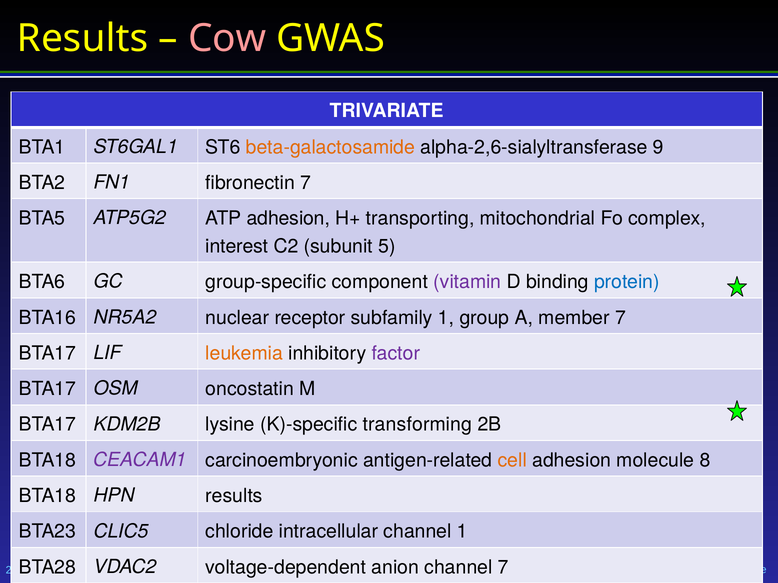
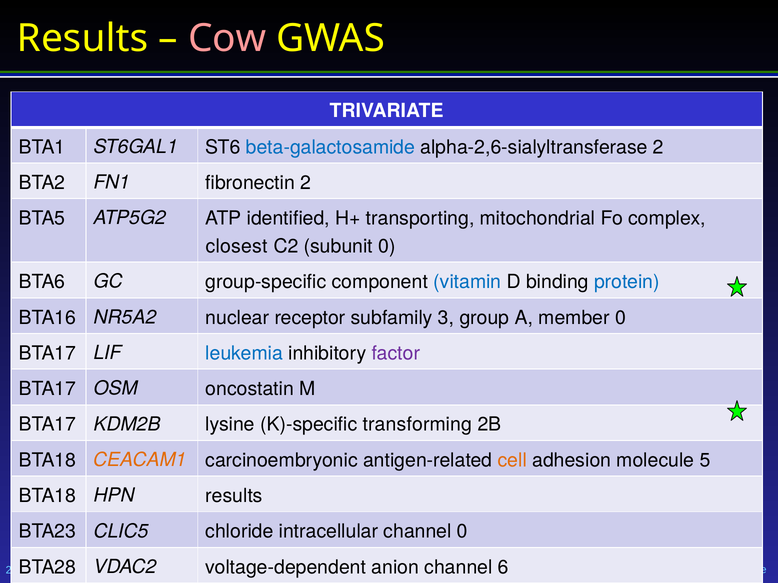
beta-galactosamide colour: orange -> blue
alpha-2,6-sialyltransferase 9: 9 -> 2
fibronectin 7: 7 -> 2
ATP adhesion: adhesion -> identified
interest: interest -> closest
subunit 5: 5 -> 0
vitamin colour: purple -> blue
subfamily 1: 1 -> 3
member 7: 7 -> 0
leukemia colour: orange -> blue
CEACAM1 colour: purple -> orange
8: 8 -> 5
channel 1: 1 -> 0
channel 7: 7 -> 6
